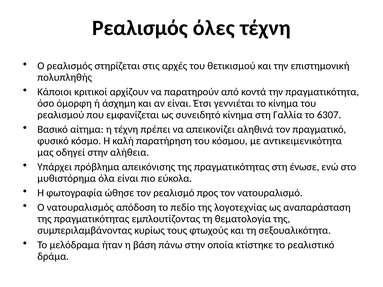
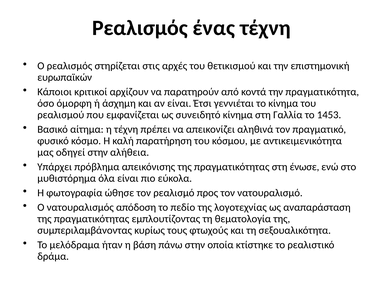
όλες: όλες -> ένας
πολυπληθής: πολυπληθής -> ευρωπαϊκών
6307: 6307 -> 1453
